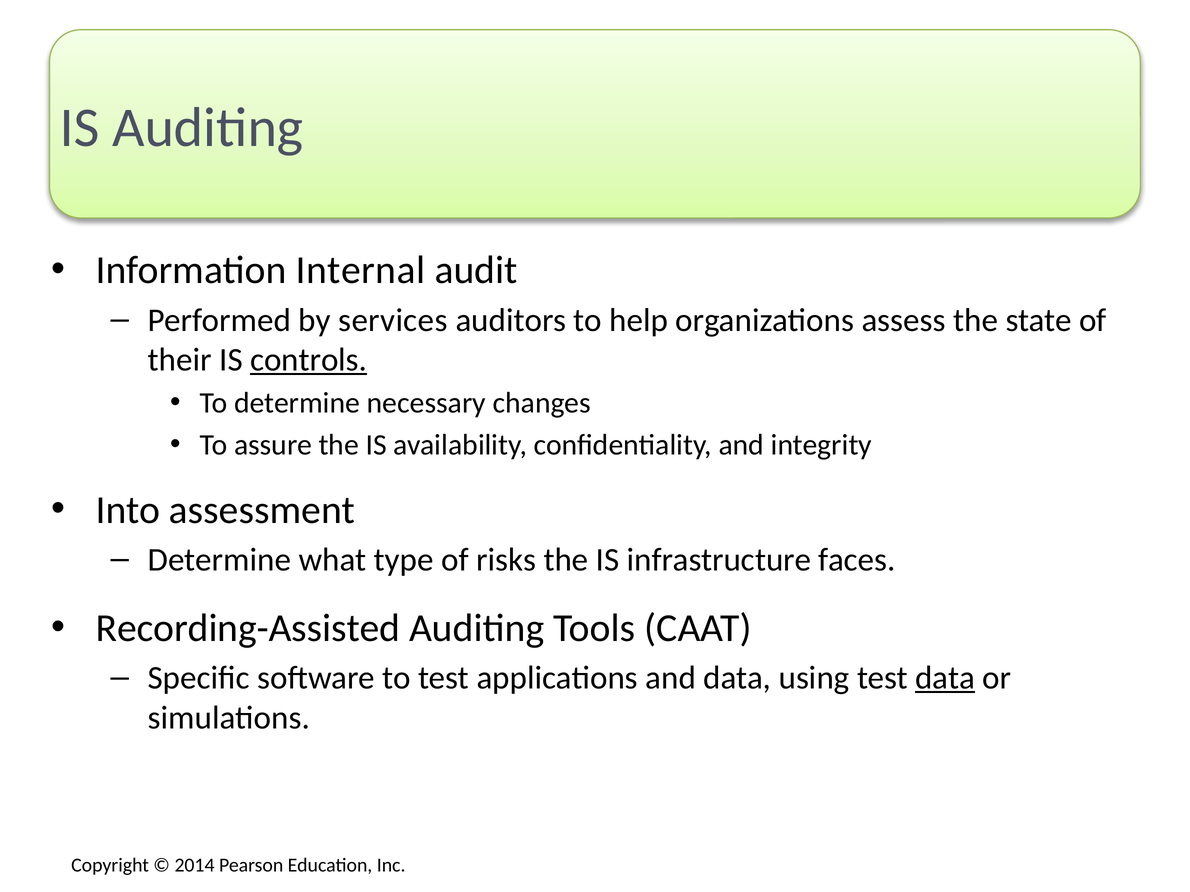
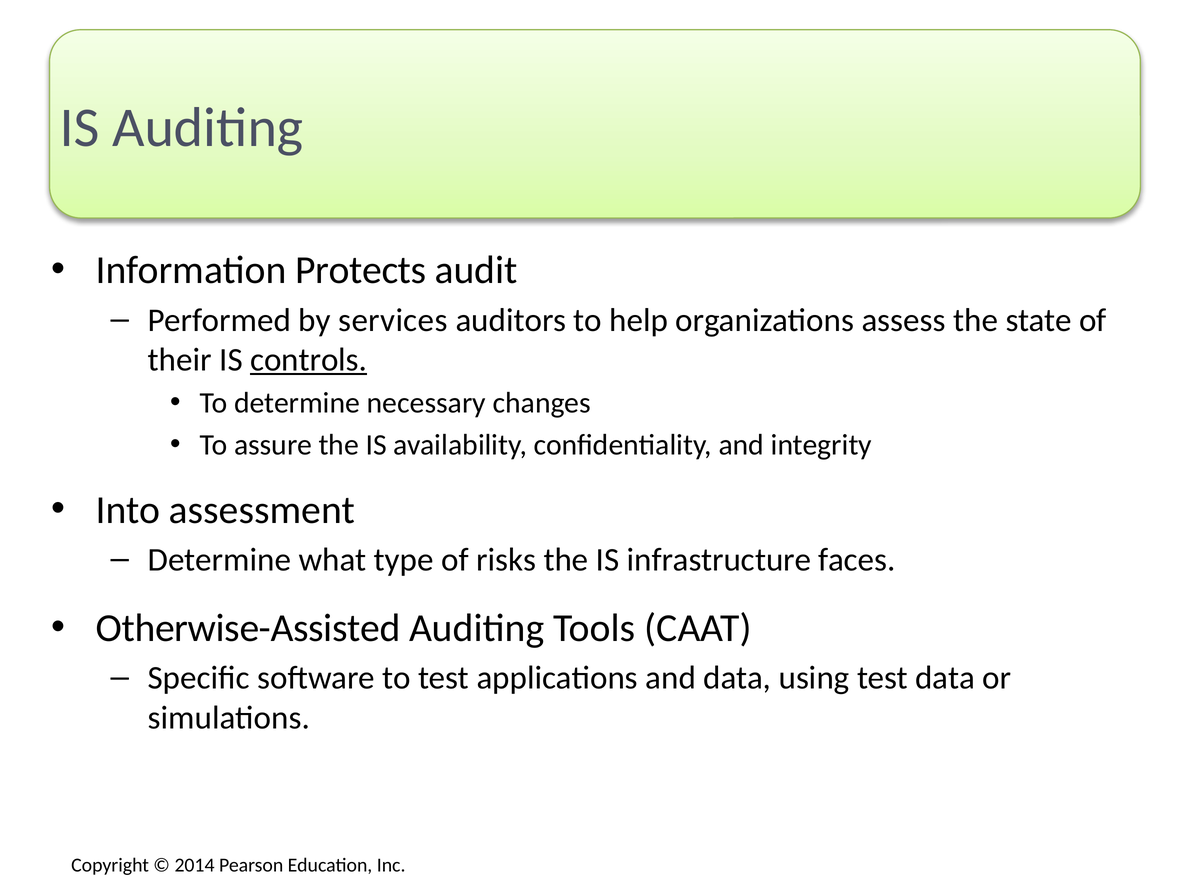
Internal: Internal -> Protects
Recording-Assisted: Recording-Assisted -> Otherwise-Assisted
data at (945, 678) underline: present -> none
